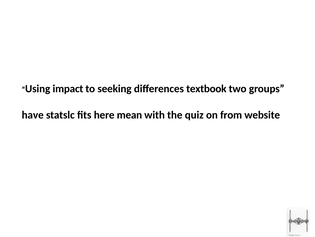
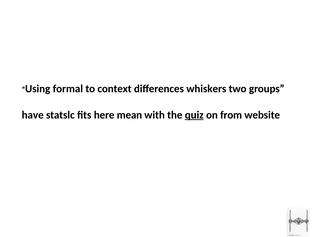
impact: impact -> formal
seeking: seeking -> context
textbook: textbook -> whiskers
quiz underline: none -> present
